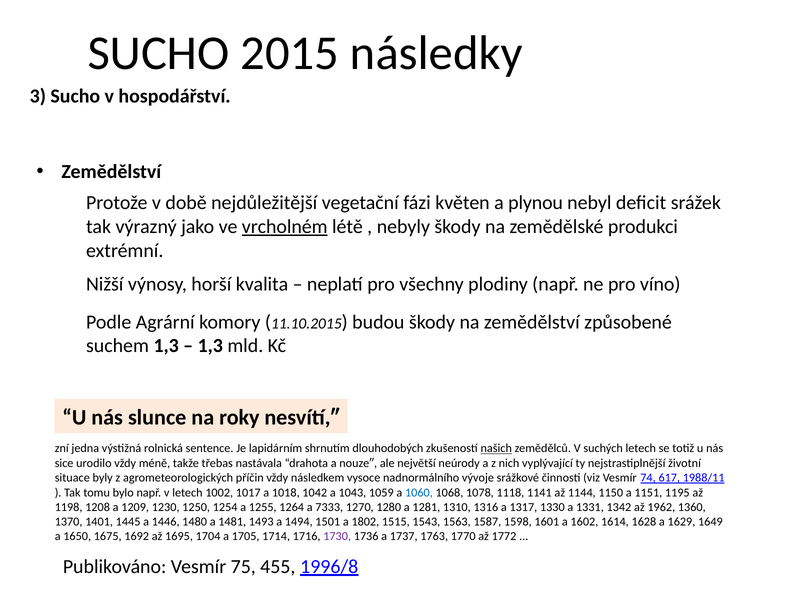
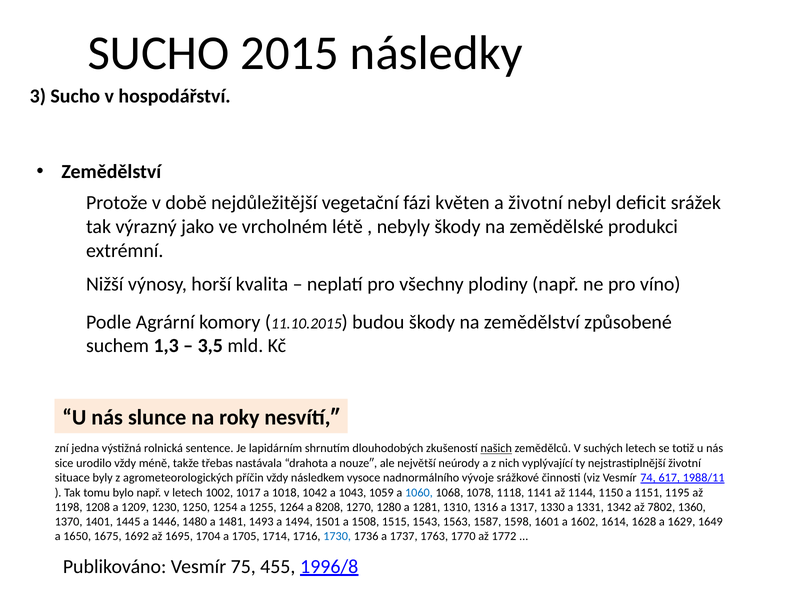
a plynou: plynou -> životní
vrcholném underline: present -> none
1,3 at (210, 346): 1,3 -> 3,5
7333: 7333 -> 8208
1962: 1962 -> 7802
1802: 1802 -> 1508
1730 colour: purple -> blue
